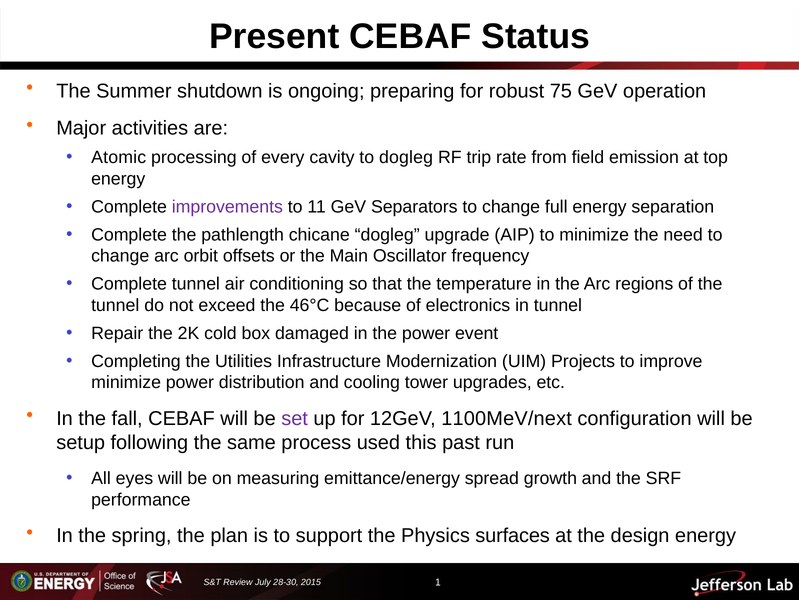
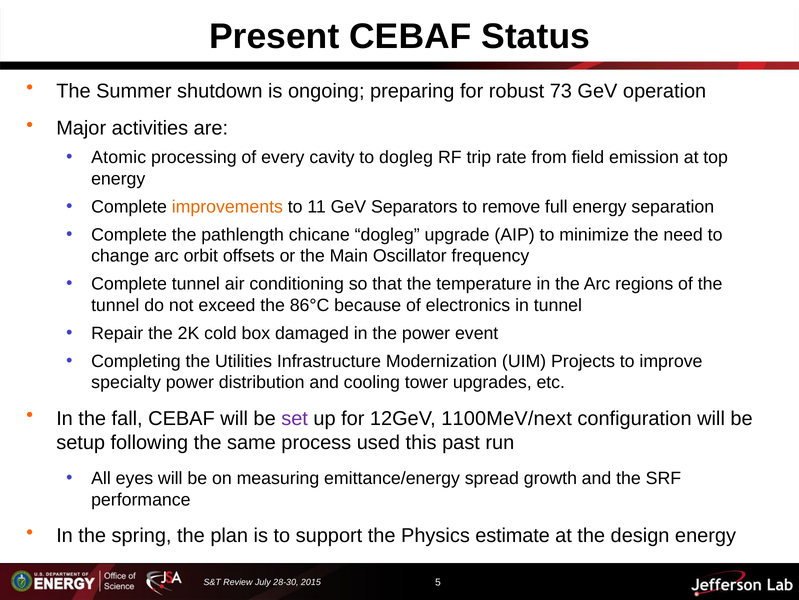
75: 75 -> 73
improvements colour: purple -> orange
Separators to change: change -> remove
46°C: 46°C -> 86°C
minimize at (126, 382): minimize -> specialty
surfaces: surfaces -> estimate
1: 1 -> 5
